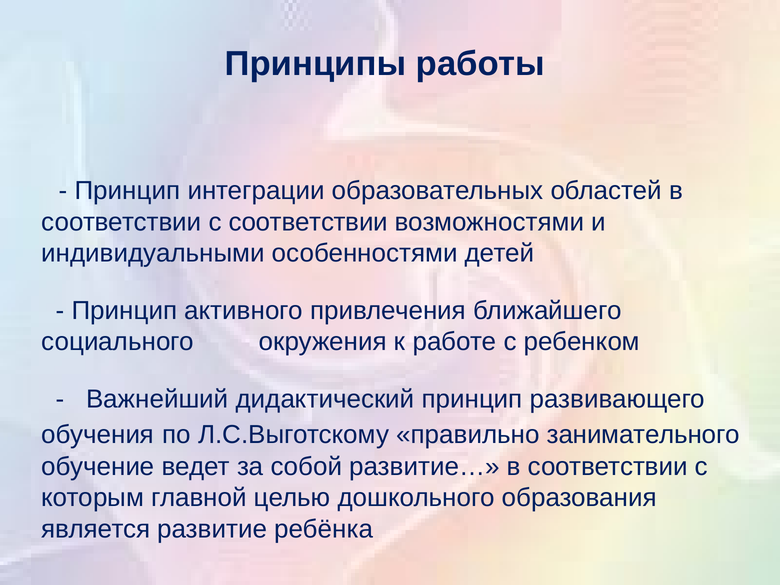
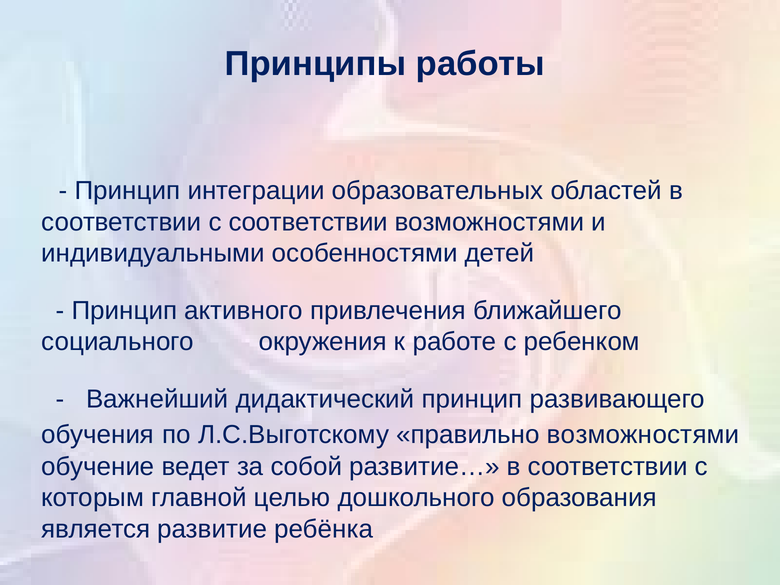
правильно занимательного: занимательного -> возможностями
